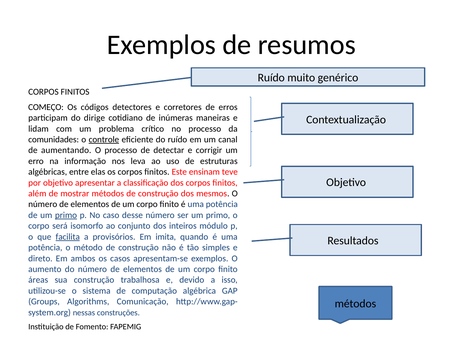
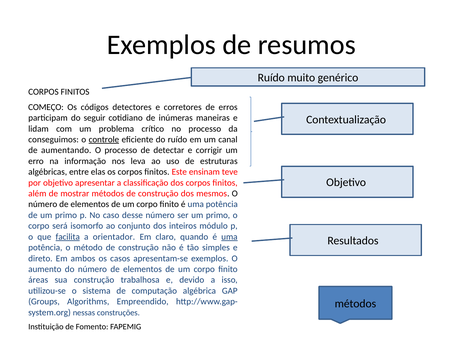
dirige: dirige -> seguir
comunidades: comunidades -> conseguimos
primo at (66, 215) underline: present -> none
provisórios: provisórios -> orientador
imita: imita -> claro
uma at (229, 237) underline: none -> present
Comunicação: Comunicação -> Empreendido
